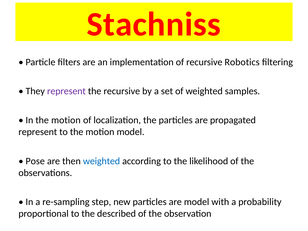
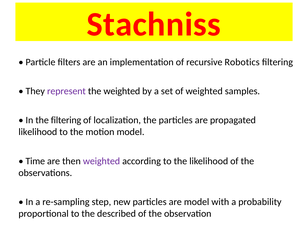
the recursive: recursive -> weighted
In the motion: motion -> filtering
represent at (38, 132): represent -> likelihood
Pose: Pose -> Time
weighted at (101, 161) colour: blue -> purple
